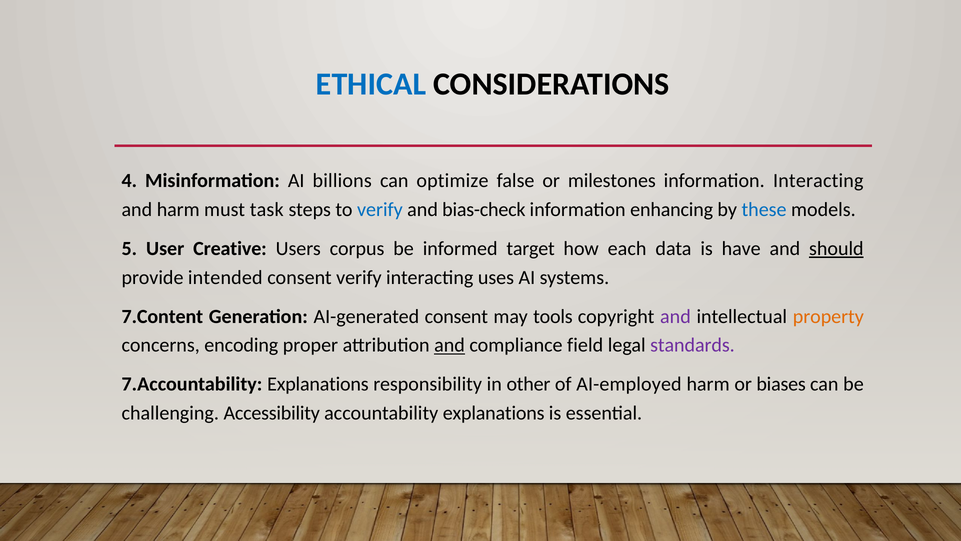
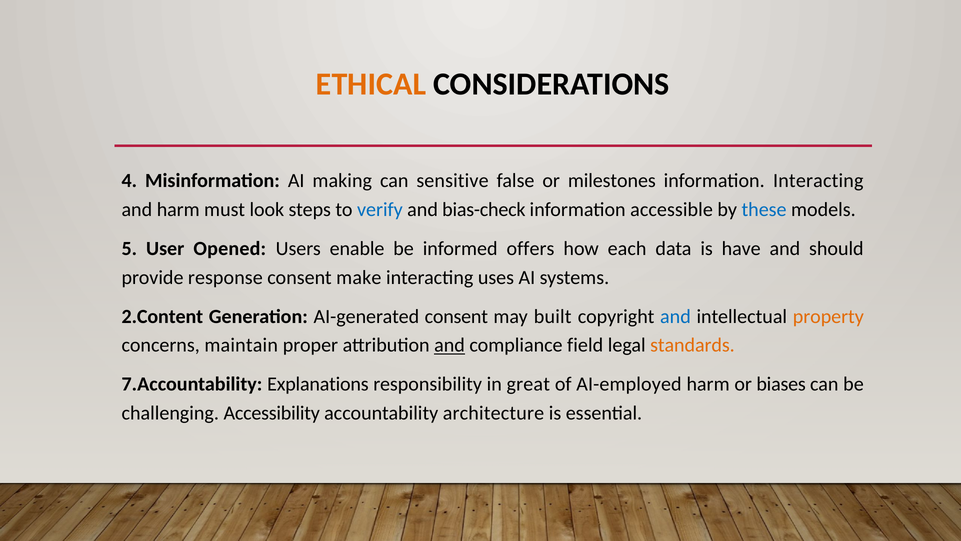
ETHICAL colour: blue -> orange
billions: billions -> making
optimize: optimize -> sensitive
task: task -> look
enhancing: enhancing -> accessible
Creative: Creative -> Opened
corpus: corpus -> enable
target: target -> offers
should underline: present -> none
intended: intended -> response
consent verify: verify -> make
7.Content: 7.Content -> 2.Content
tools: tools -> built
and at (675, 316) colour: purple -> blue
encoding: encoding -> maintain
standards colour: purple -> orange
other: other -> great
accountability explanations: explanations -> architecture
